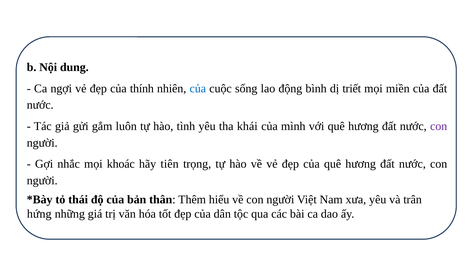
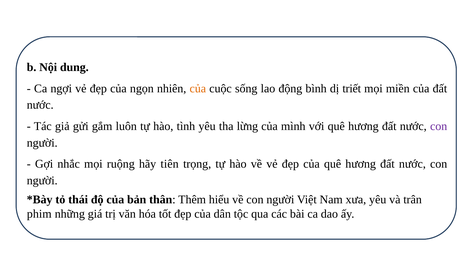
thính: thính -> ngọn
của at (198, 89) colour: blue -> orange
khái: khái -> lừng
khoác: khoác -> ruộng
hứng: hứng -> phim
